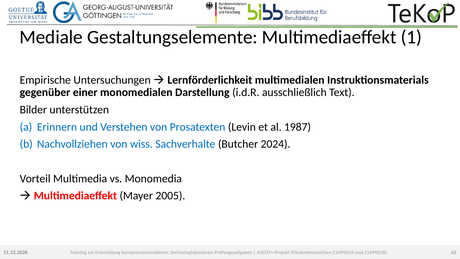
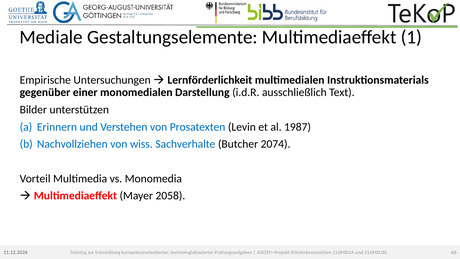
2024: 2024 -> 2074
2005: 2005 -> 2058
